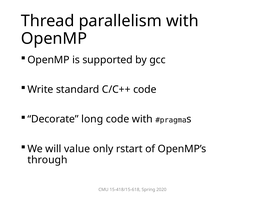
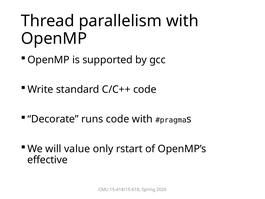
long: long -> runs
through: through -> effective
